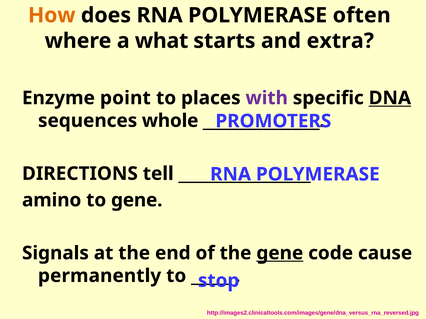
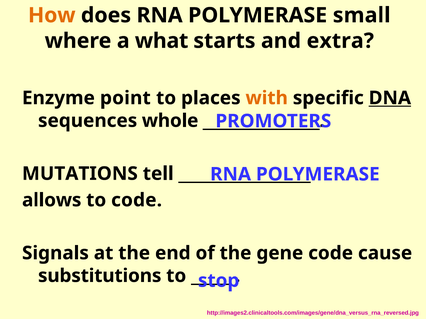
often: often -> small
with colour: purple -> orange
DIRECTIONS: DIRECTIONS -> MUTATIONS
amino: amino -> allows
to gene: gene -> code
gene at (280, 253) underline: present -> none
permanently: permanently -> substitutions
